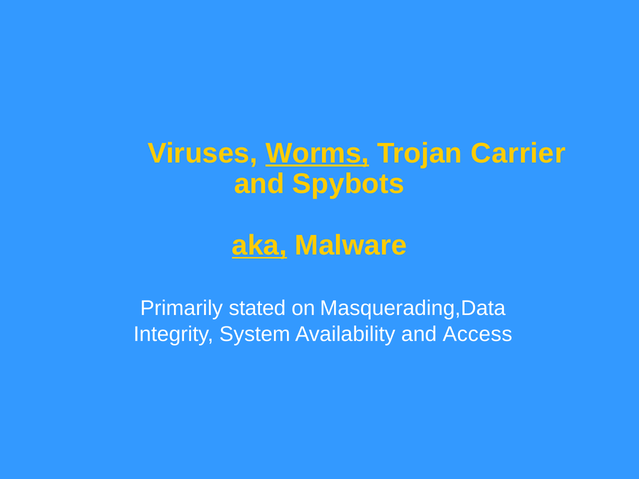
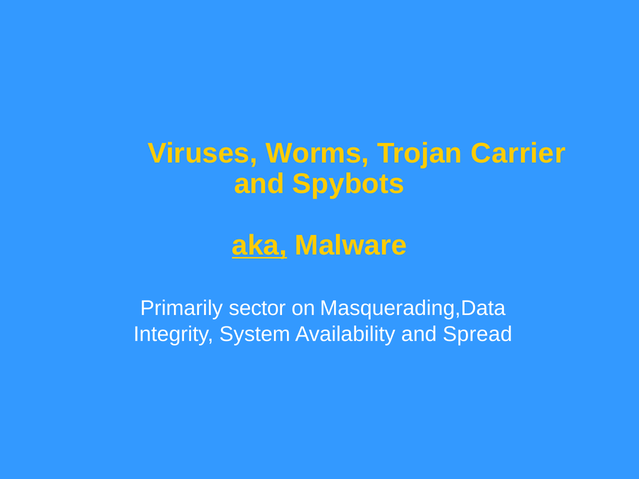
Worms underline: present -> none
stated: stated -> sector
Access: Access -> Spread
